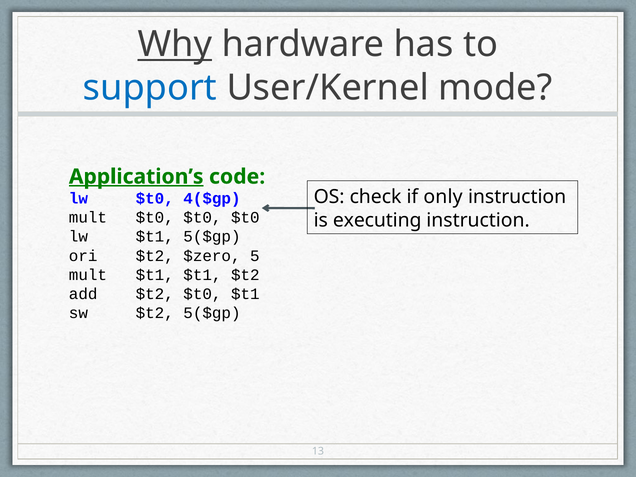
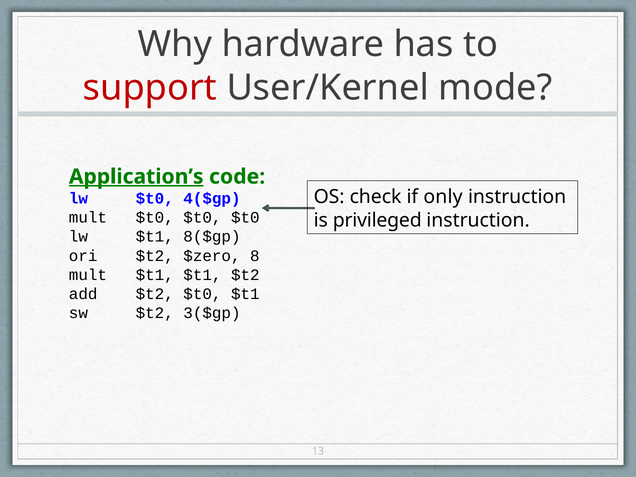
Why underline: present -> none
support colour: blue -> red
executing: executing -> privileged
$t1 5($gp: 5($gp -> 8($gp
5: 5 -> 8
$t2 5($gp: 5($gp -> 3($gp
